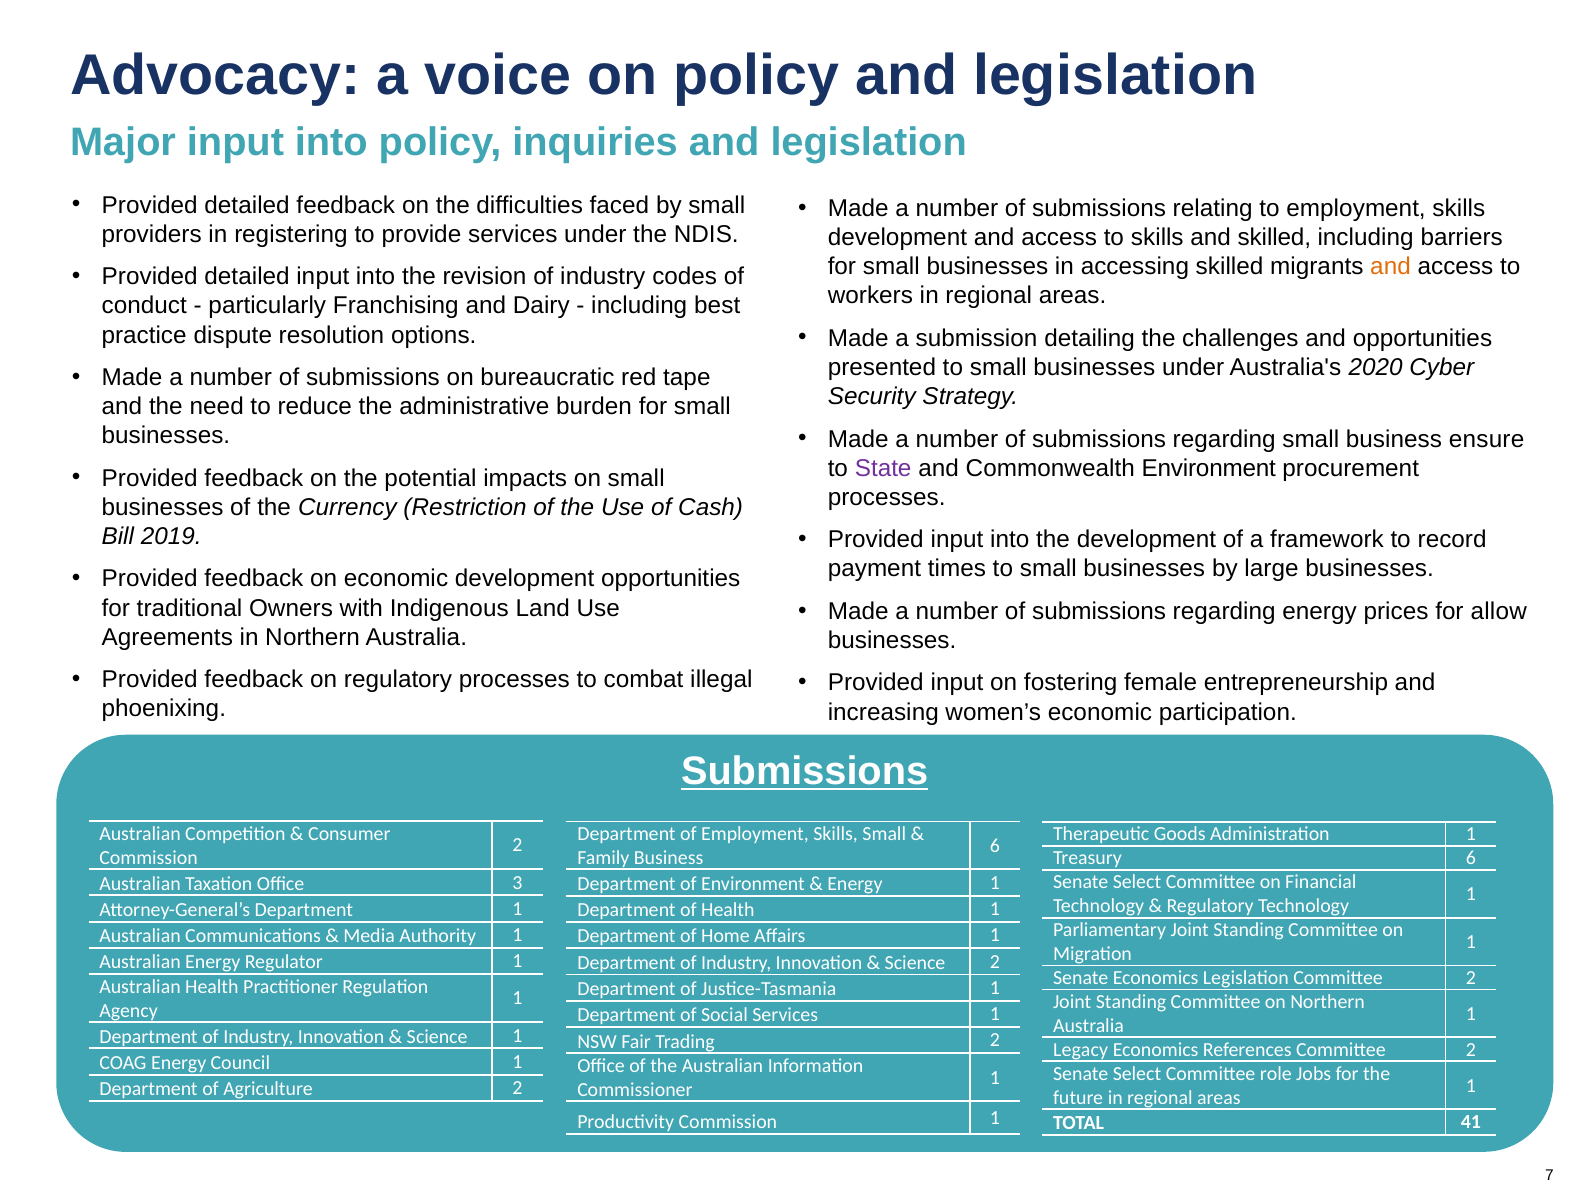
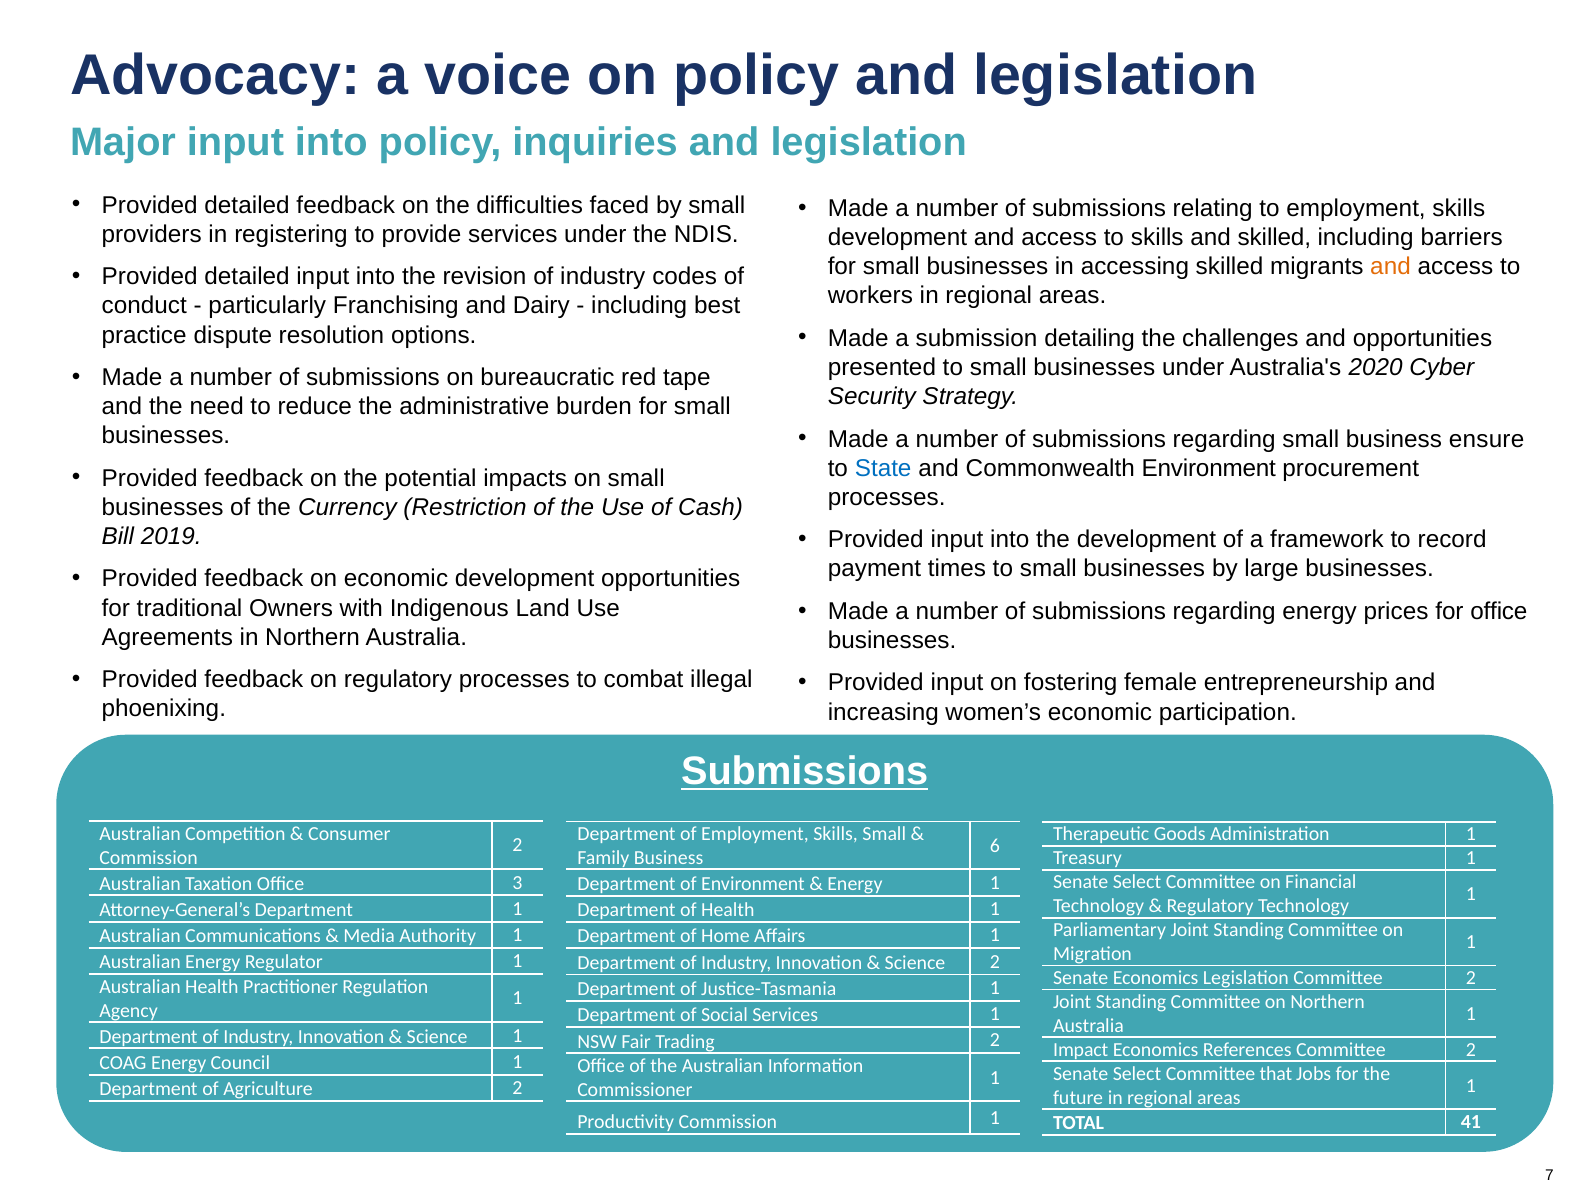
State colour: purple -> blue
for allow: allow -> office
Treasury 6: 6 -> 1
Legacy: Legacy -> Impact
role: role -> that
